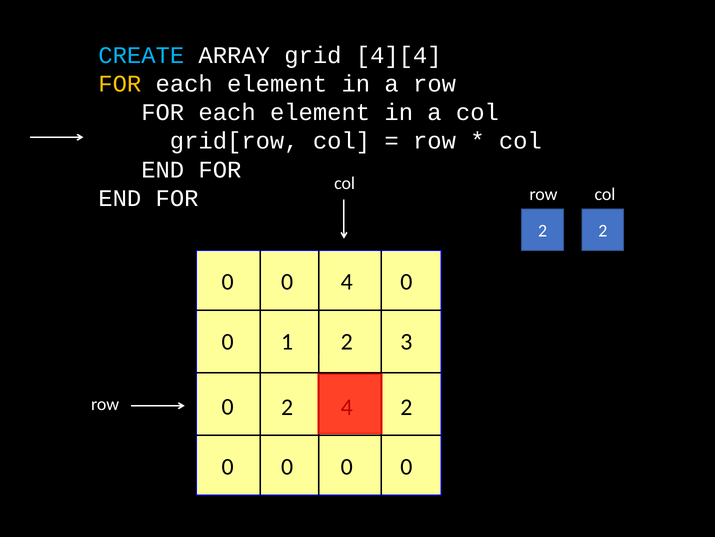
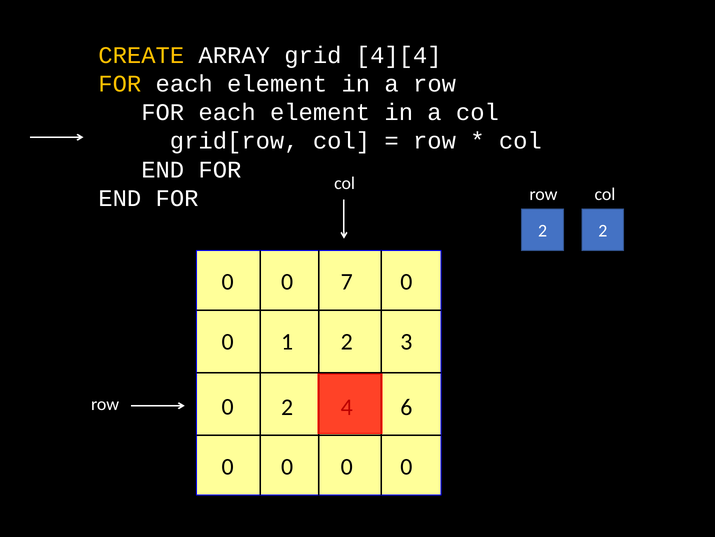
CREATE colour: light blue -> yellow
0 4: 4 -> 7
2 at (406, 407): 2 -> 6
